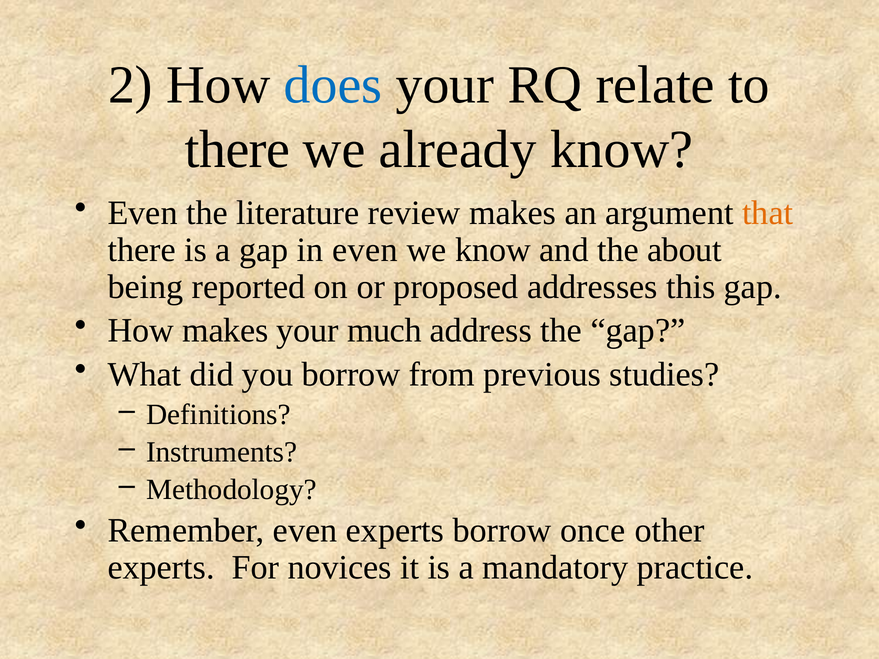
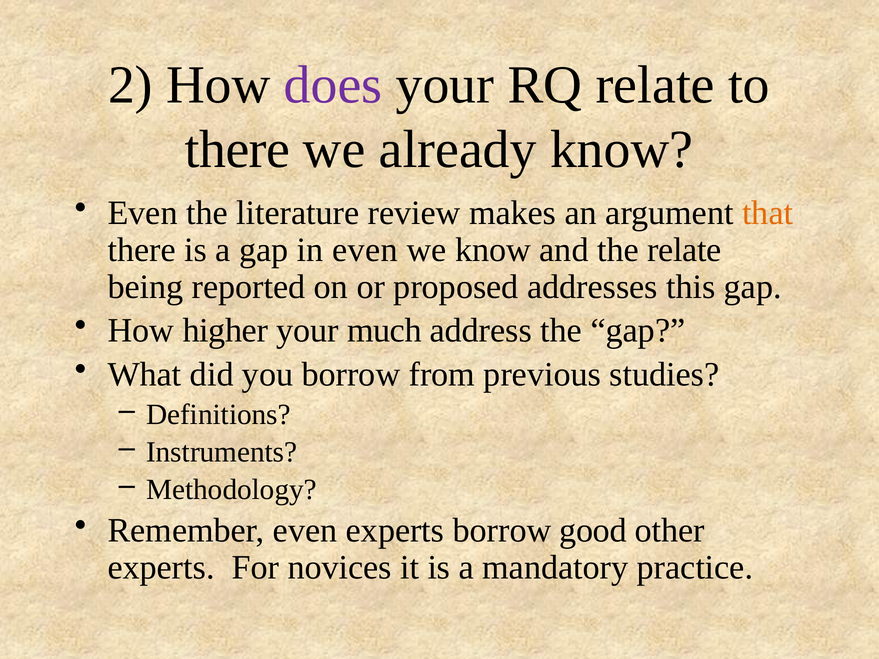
does colour: blue -> purple
the about: about -> relate
How makes: makes -> higher
once: once -> good
